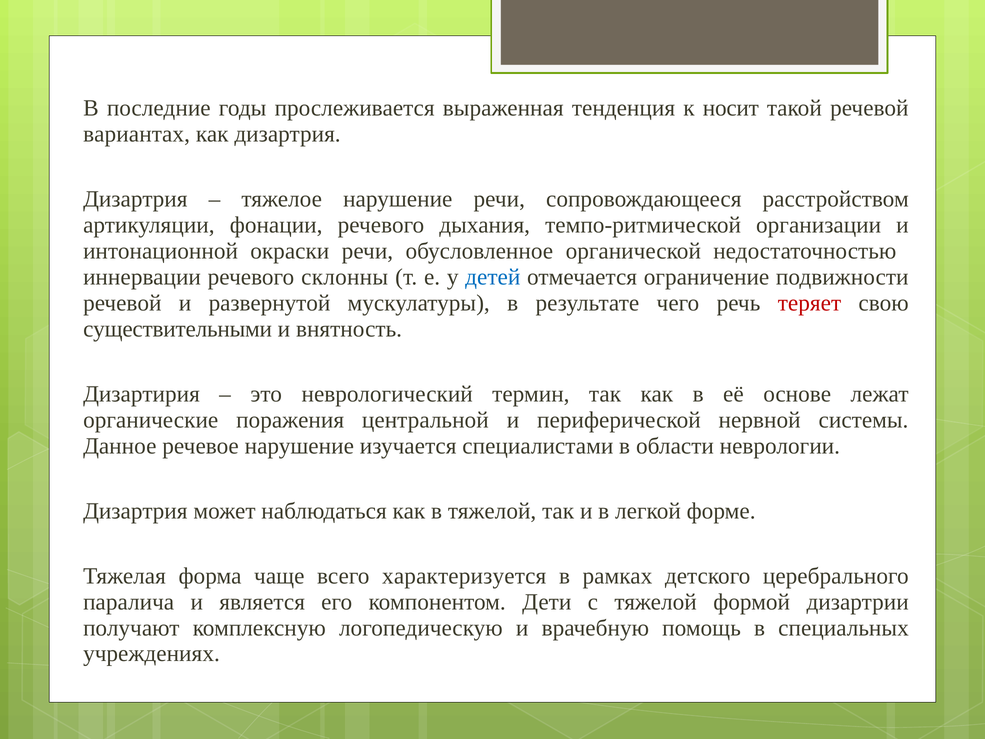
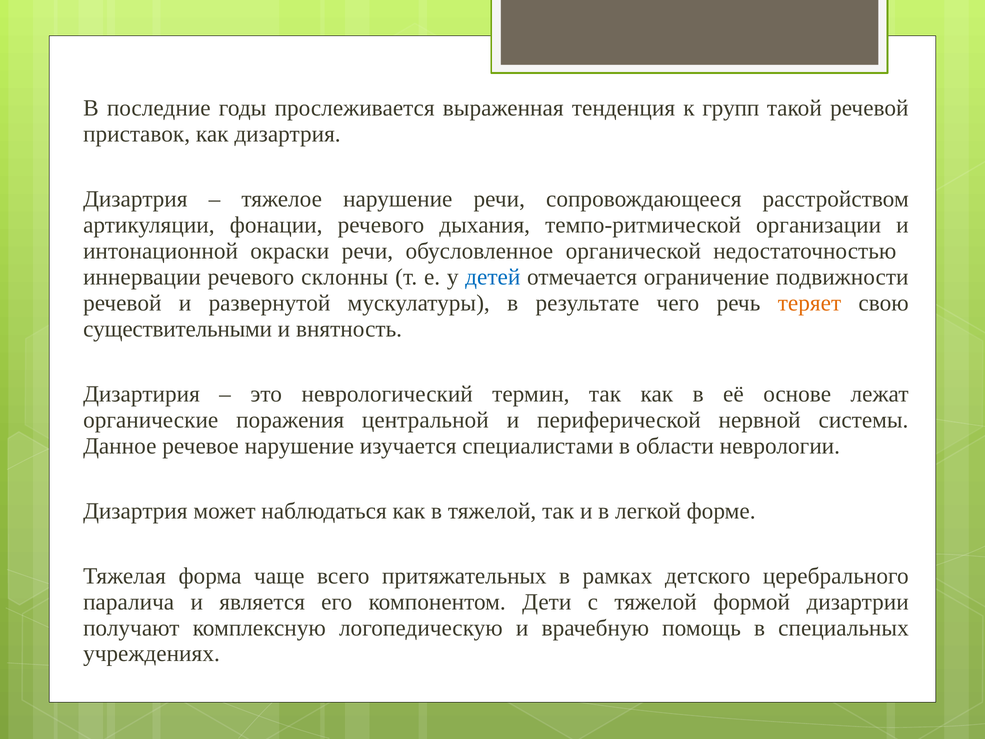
носит: носит -> групп
вариантах: вариантах -> приставок
теряет colour: red -> orange
характеризуется: характеризуется -> притяжательных
